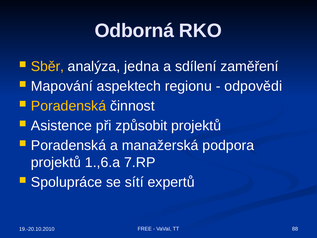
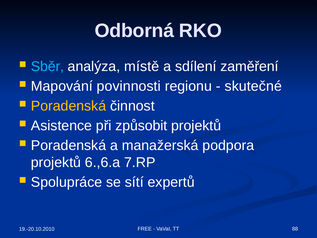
Sběr colour: yellow -> light blue
jedna: jedna -> místě
aspektech: aspektech -> povinnosti
odpovědi: odpovědi -> skutečné
1.,6.a: 1.,6.a -> 6.,6.a
